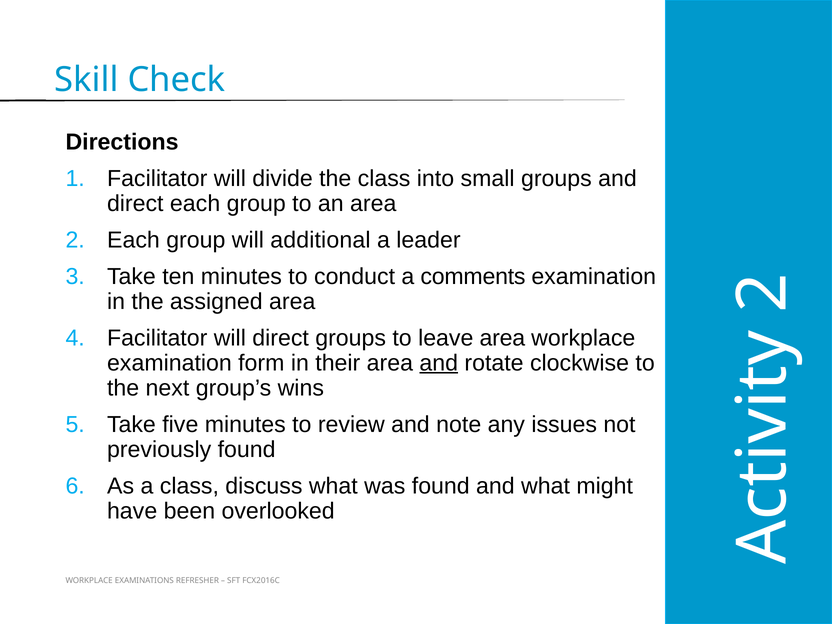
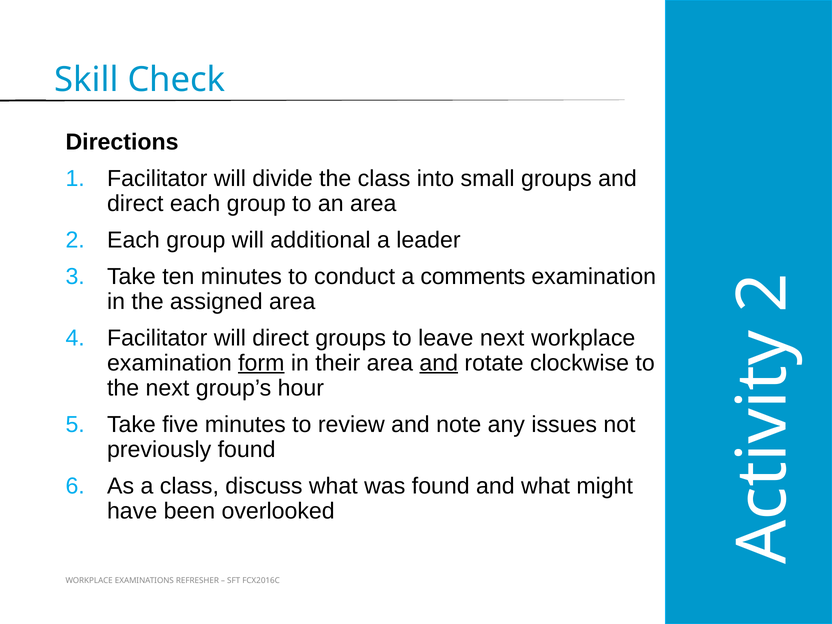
leave area: area -> next
form underline: none -> present
wins: wins -> hour
